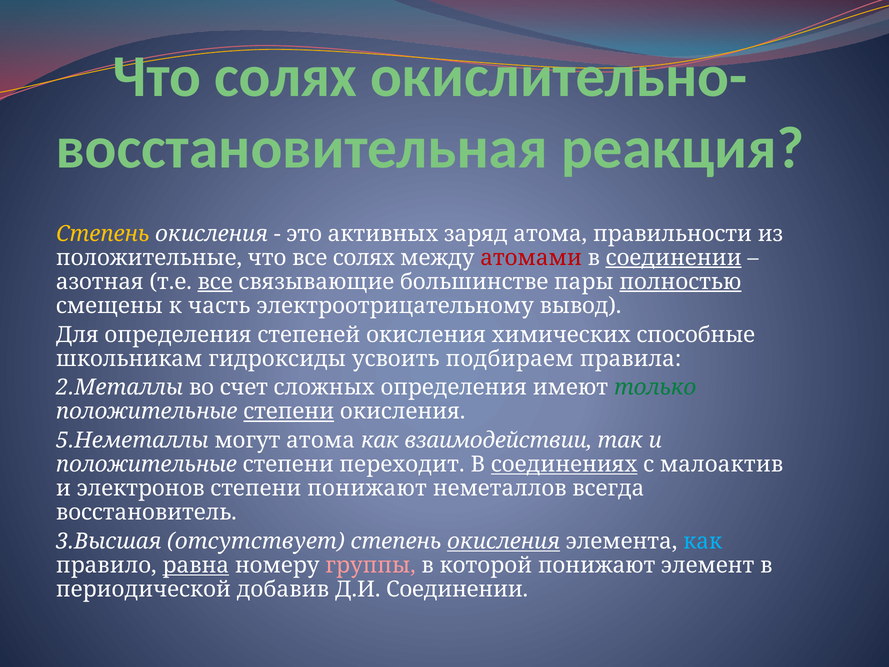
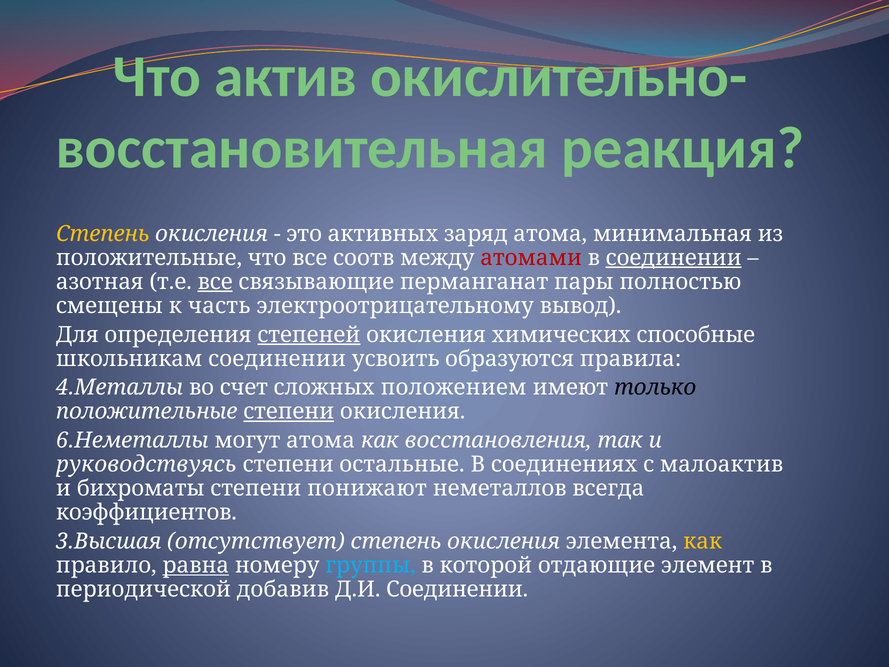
Что солях: солях -> актив
правильности: правильности -> минимальная
все солях: солях -> соотв
большинстве: большинстве -> перманганат
полностью underline: present -> none
степеней underline: none -> present
школьникам гидроксиды: гидроксиды -> соединении
подбираем: подбираем -> образуются
2.Металлы: 2.Металлы -> 4.Металлы
сложных определения: определения -> положением
только colour: green -> black
5.Неметаллы: 5.Неметаллы -> 6.Неметаллы
взаимодействии: взаимодействии -> восстановления
положительные at (146, 464): положительные -> руководствуясь
переходит: переходит -> остальные
соединениях underline: present -> none
электронов: электронов -> бихроматы
восстановитель: восстановитель -> коэффициентов
окисления at (504, 541) underline: present -> none
как at (703, 541) colour: light blue -> yellow
группы colour: pink -> light blue
которой понижают: понижают -> отдающие
